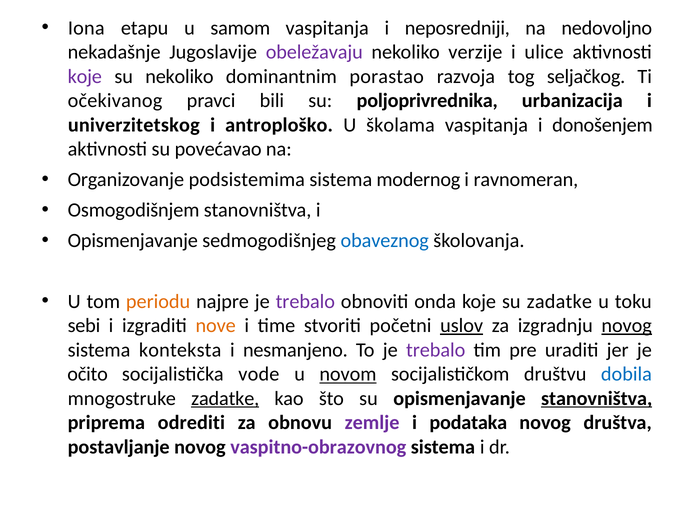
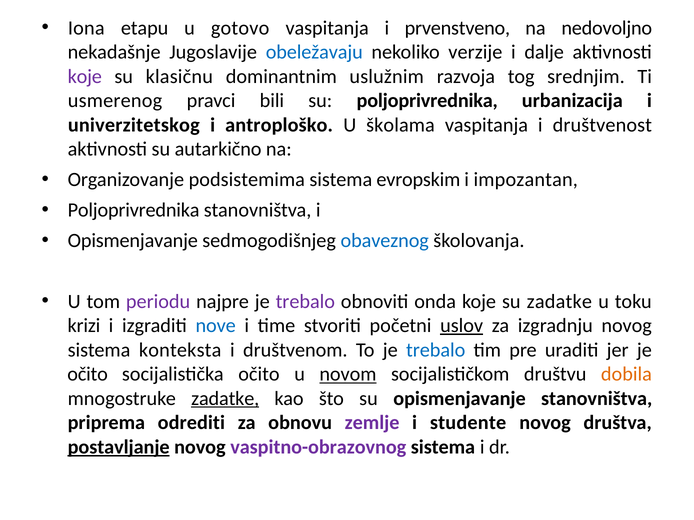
samom: samom -> gotovo
neposredniji: neposredniji -> prvenstveno
obeležavaju colour: purple -> blue
ulice: ulice -> dalje
su nekoliko: nekoliko -> klasičnu
porastao: porastao -> uslužnim
seljačkog: seljačkog -> srednjim
očekivanog: očekivanog -> usmerenog
donošenjem: donošenjem -> društvenost
povećavao: povećavao -> autarkično
modernog: modernog -> evropskim
ravnomeran: ravnomeran -> impozantan
Osmogodišnjem at (134, 210): Osmogodišnjem -> Poljoprivrednika
periodu colour: orange -> purple
sebi: sebi -> krizi
nove colour: orange -> blue
novog at (627, 326) underline: present -> none
nesmanjeno: nesmanjeno -> društvenom
trebalo at (436, 350) colour: purple -> blue
socijalistička vode: vode -> očito
dobila colour: blue -> orange
stanovništva at (597, 399) underline: present -> none
podataka: podataka -> studente
postavljanje underline: none -> present
